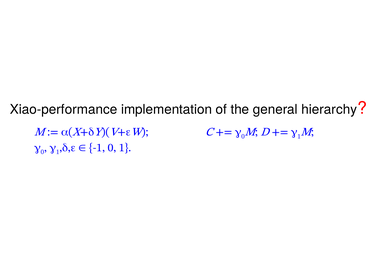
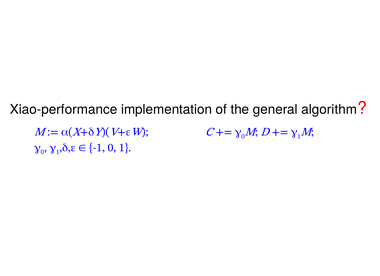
hierarchy: hierarchy -> algorithm
